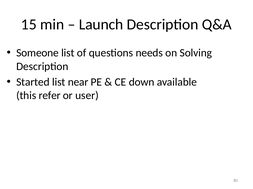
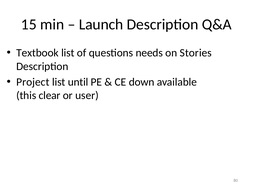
Someone: Someone -> Textbook
Solving: Solving -> Stories
Started: Started -> Project
near: near -> until
refer: refer -> clear
